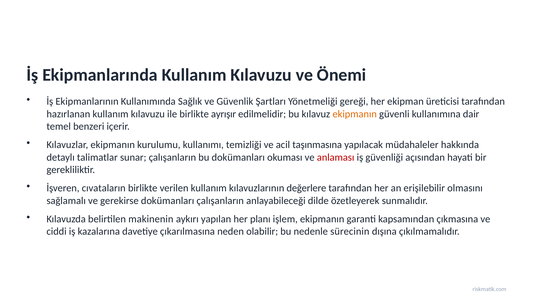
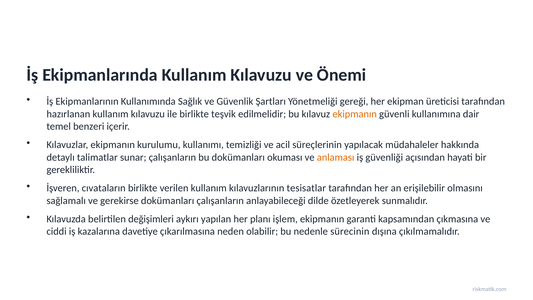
ayrışır: ayrışır -> teşvik
taşınmasına: taşınmasına -> süreçlerinin
anlaması colour: red -> orange
değerlere: değerlere -> tesisatlar
makinenin: makinenin -> değişimleri
